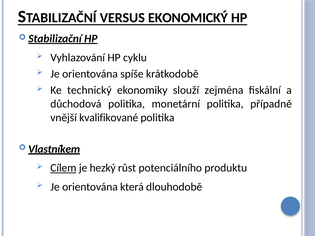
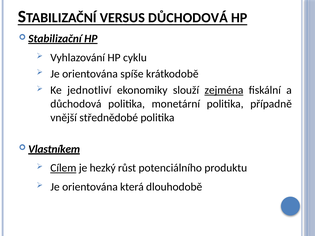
VERSUS EKONOMICKÝ: EKONOMICKÝ -> DŮCHODOVÁ
technický: technický -> jednotliví
zejména underline: none -> present
kvalifikované: kvalifikované -> střednědobé
